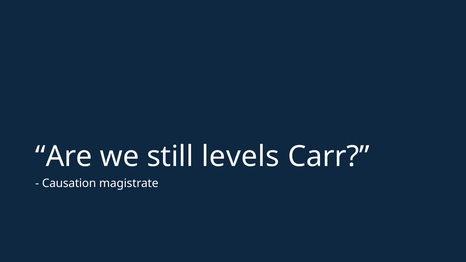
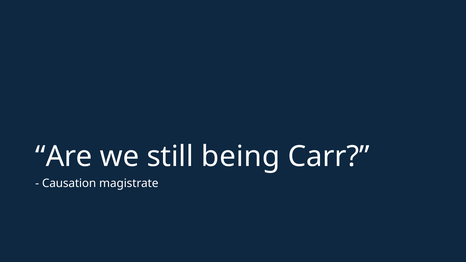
levels: levels -> being
